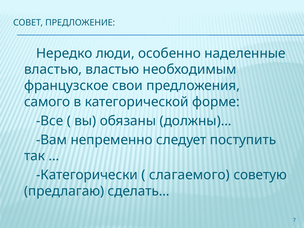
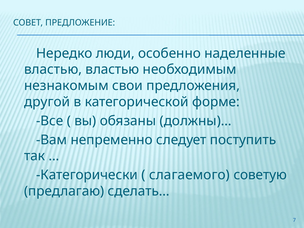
французское: французское -> незнакомым
самого: самого -> другой
